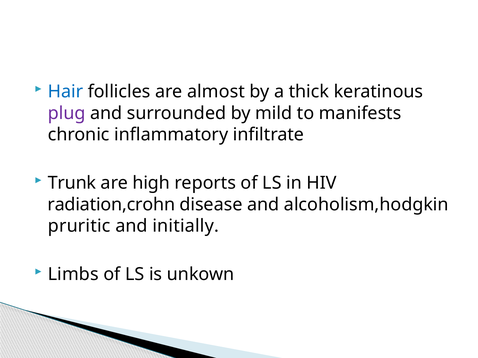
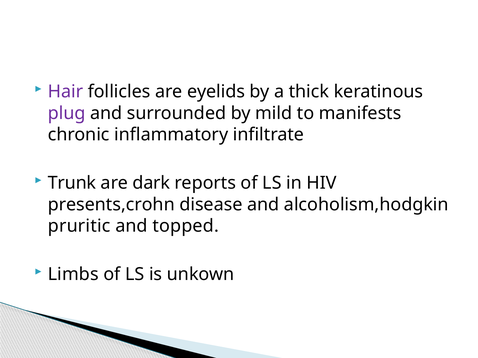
Hair colour: blue -> purple
almost: almost -> eyelids
high: high -> dark
radiation,crohn: radiation,crohn -> presents,crohn
initially: initially -> topped
